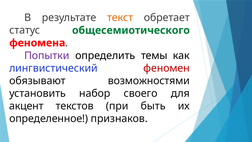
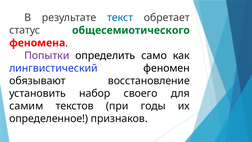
текст colour: orange -> blue
темы: темы -> само
феномен colour: red -> black
возможностями: возможностями -> восстановление
акцент: акцент -> самим
быть: быть -> годы
